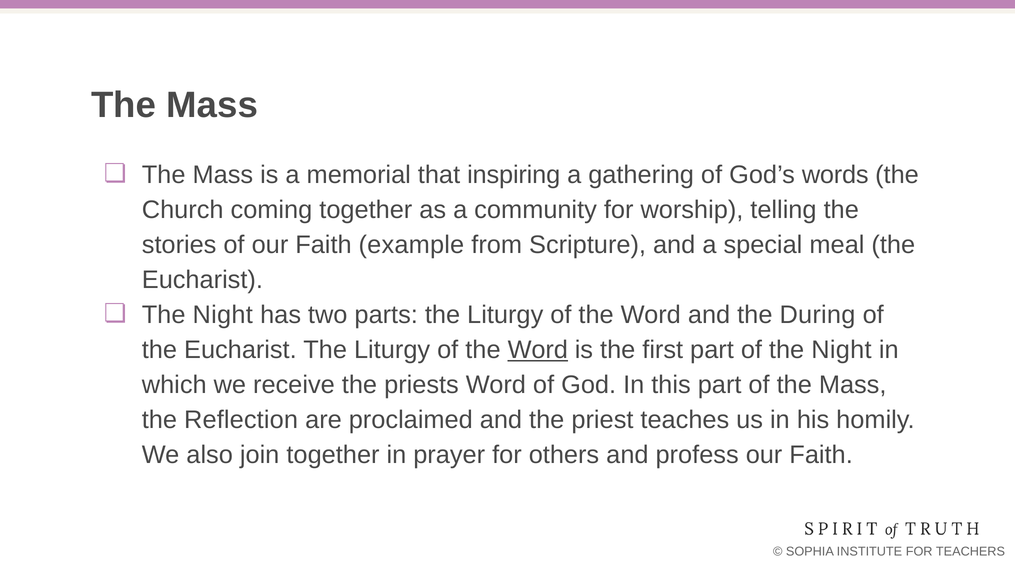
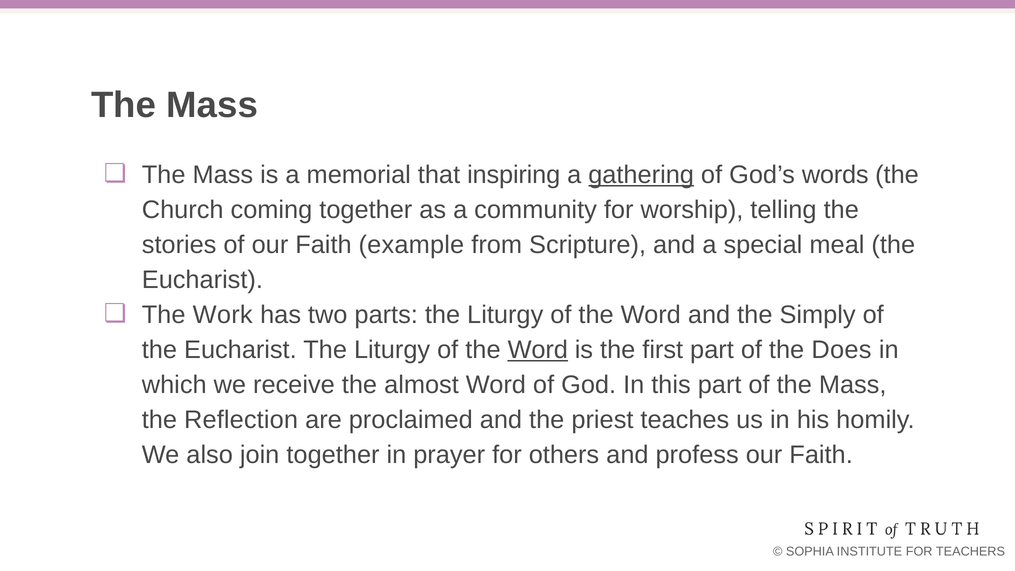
gathering underline: none -> present
Night at (223, 315): Night -> Work
During: During -> Simply
of the Night: Night -> Does
priests: priests -> almost
